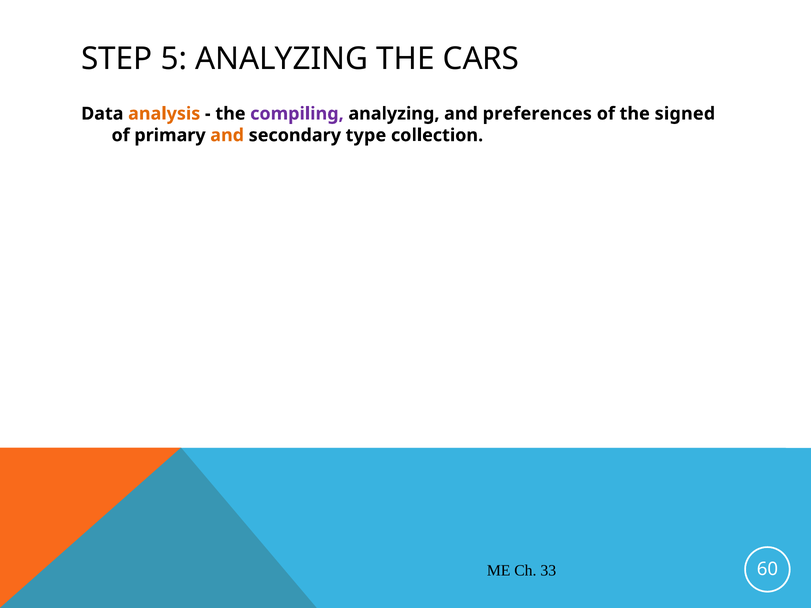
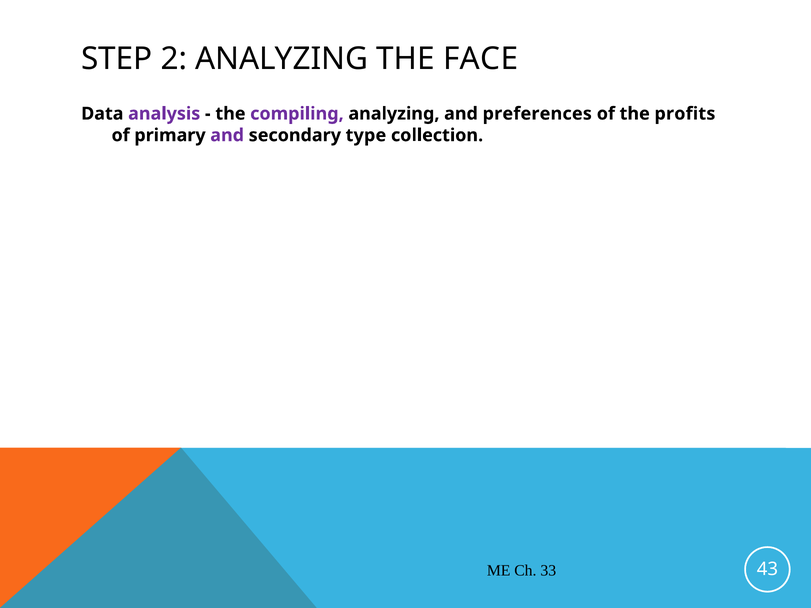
5: 5 -> 2
CARS: CARS -> FACE
analysis colour: orange -> purple
signed: signed -> profits
and at (227, 135) colour: orange -> purple
60: 60 -> 43
